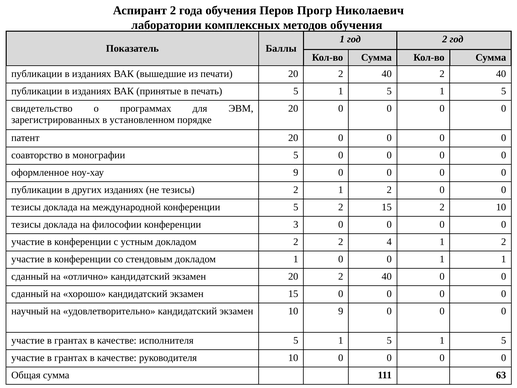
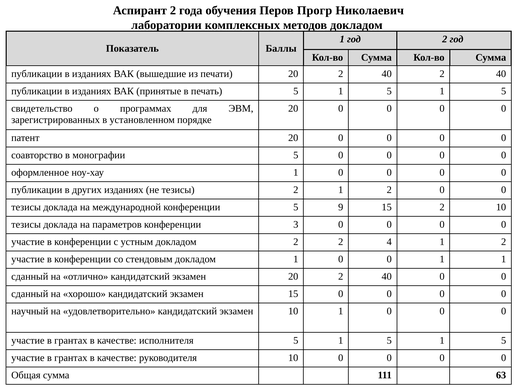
методов обучения: обучения -> докладом
ноу-хау 9: 9 -> 1
5 2: 2 -> 9
философии: философии -> параметров
10 9: 9 -> 1
